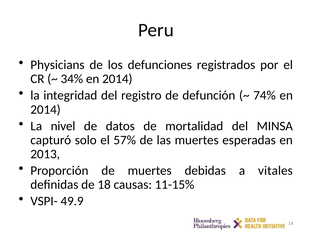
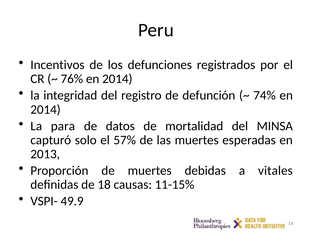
Physicians: Physicians -> Incentivos
34%: 34% -> 76%
nivel: nivel -> para
